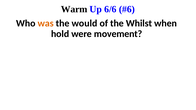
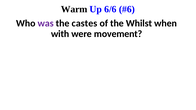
was colour: orange -> purple
would: would -> castes
hold: hold -> with
